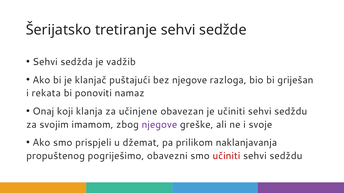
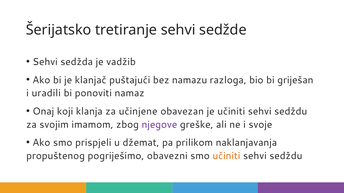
bez njegove: njegove -> namazu
rekata: rekata -> uradili
učiniti at (226, 156) colour: red -> orange
